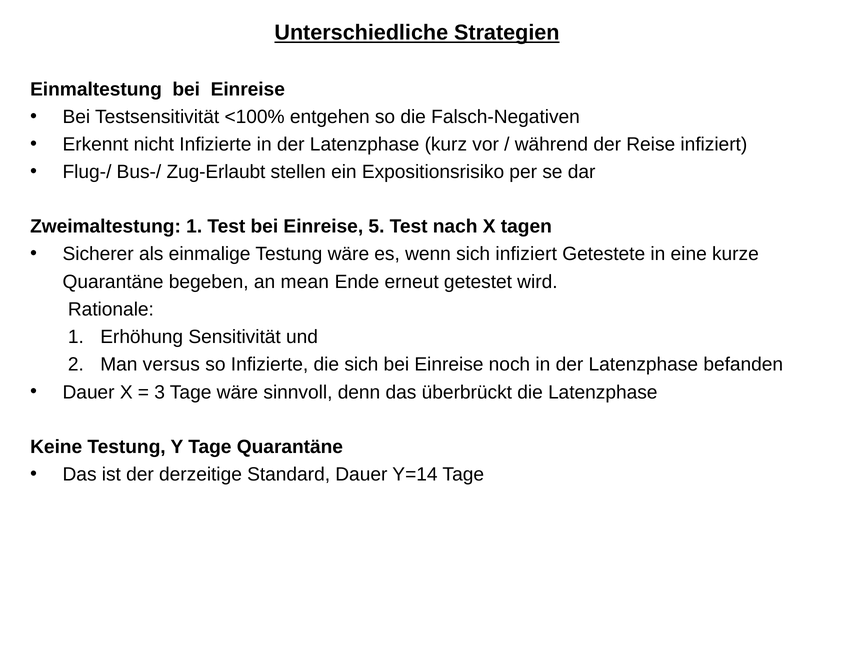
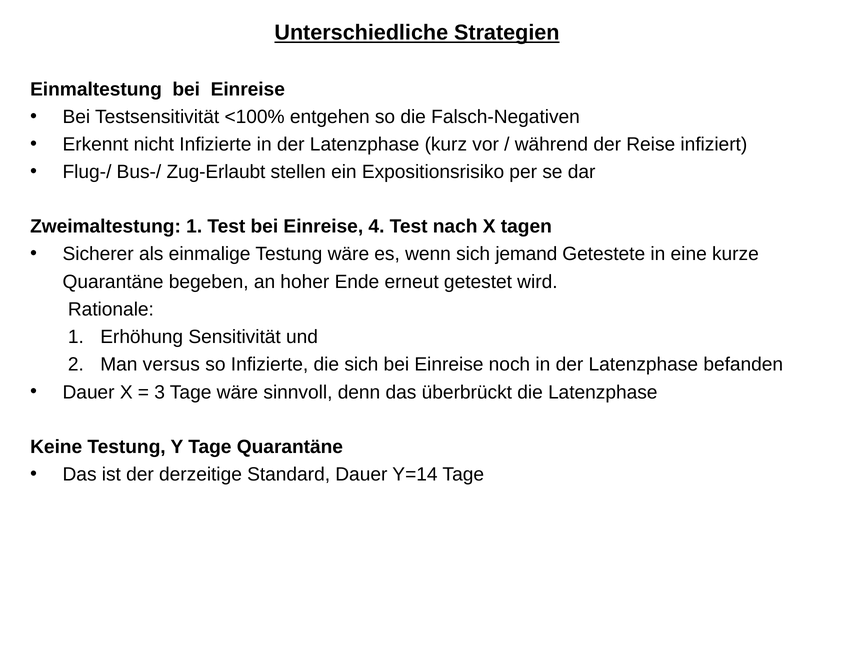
5: 5 -> 4
sich infiziert: infiziert -> jemand
mean: mean -> hoher
